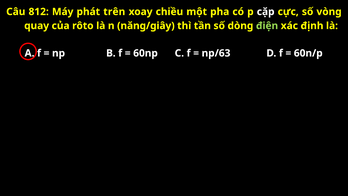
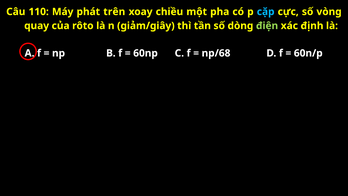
812: 812 -> 110
cặp colour: white -> light blue
năng/giây: năng/giây -> giảm/giây
np/63: np/63 -> np/68
